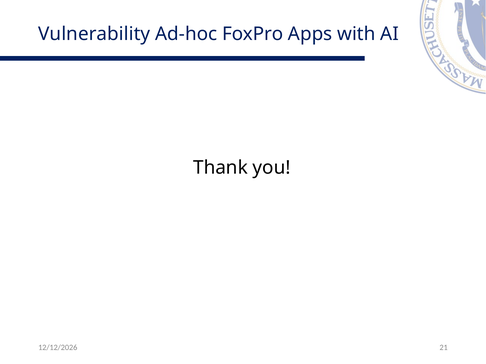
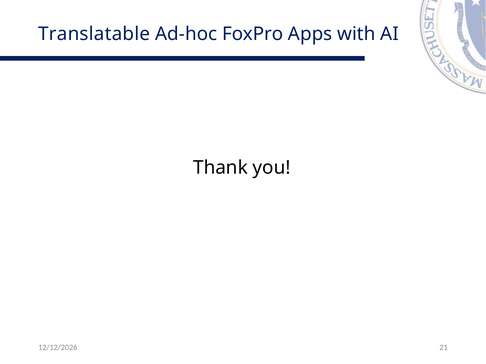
Vulnerability: Vulnerability -> Translatable
